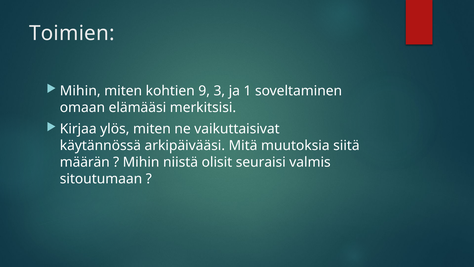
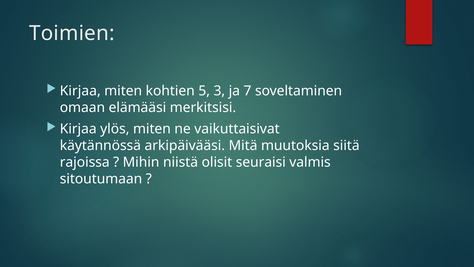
Mihin at (80, 91): Mihin -> Kirjaa
9: 9 -> 5
1: 1 -> 7
määrän: määrän -> rajoissa
